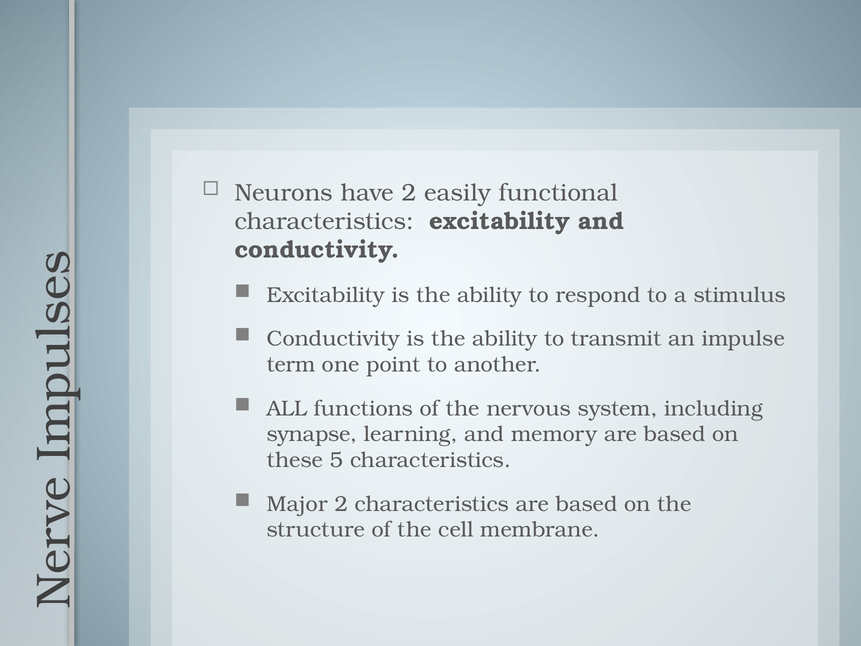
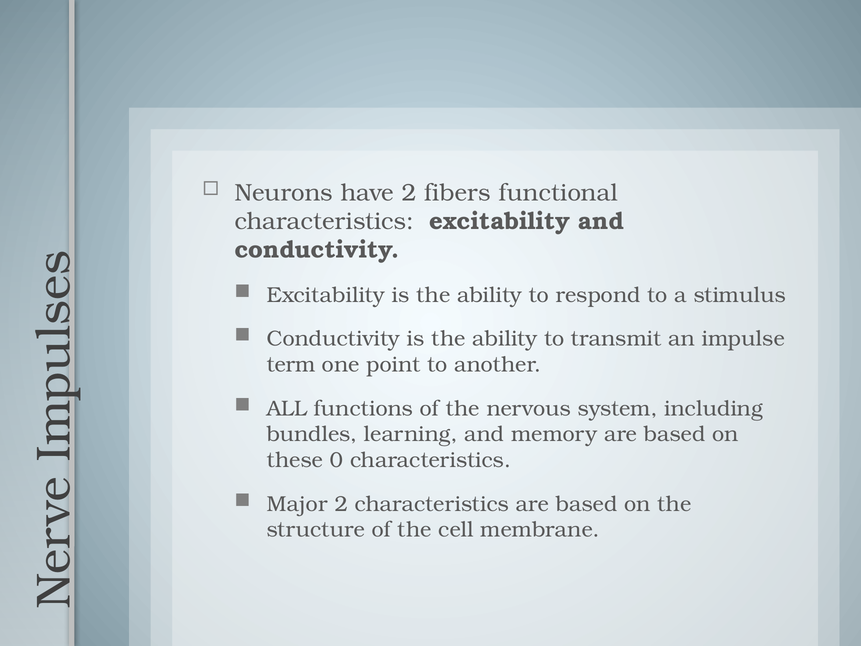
easily: easily -> fibers
synapse: synapse -> bundles
5: 5 -> 0
